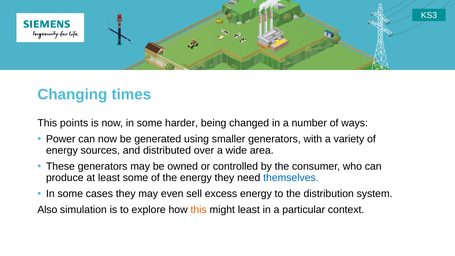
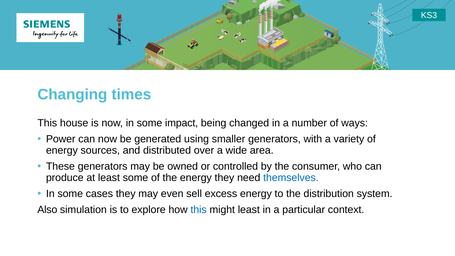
points: points -> house
harder: harder -> impact
this at (199, 210) colour: orange -> blue
